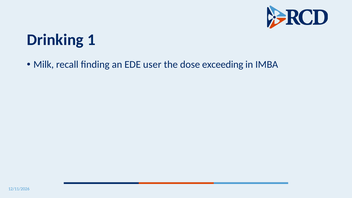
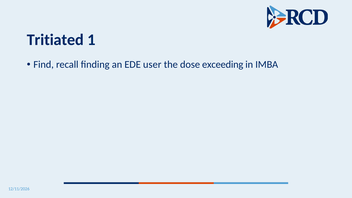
Drinking: Drinking -> Tritiated
Milk: Milk -> Find
